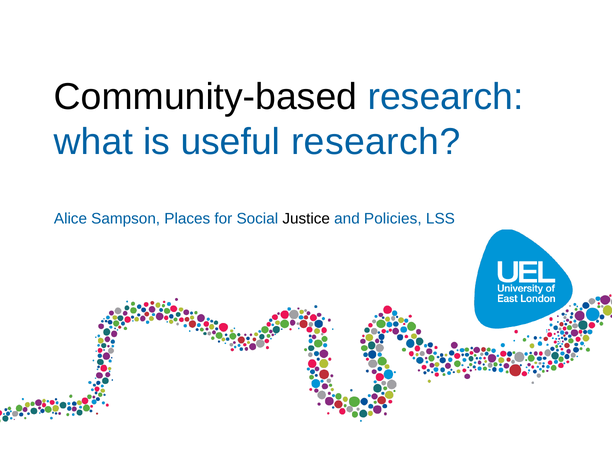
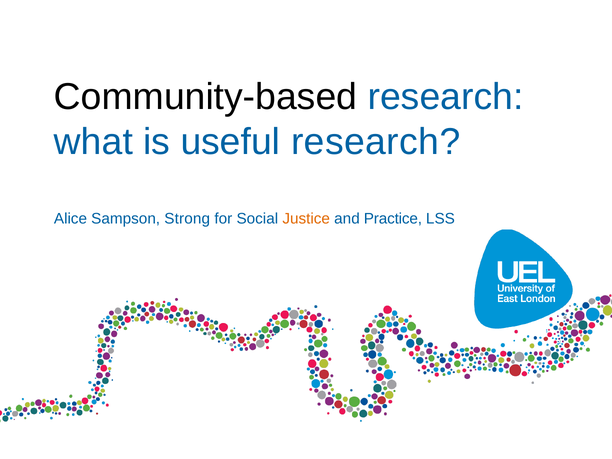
Places: Places -> Strong
Justice colour: black -> orange
Policies: Policies -> Practice
